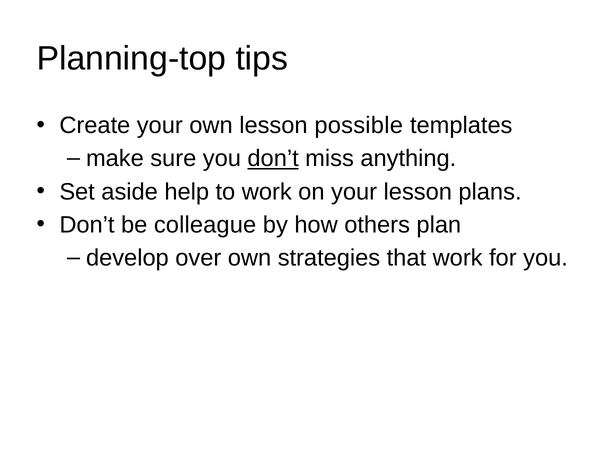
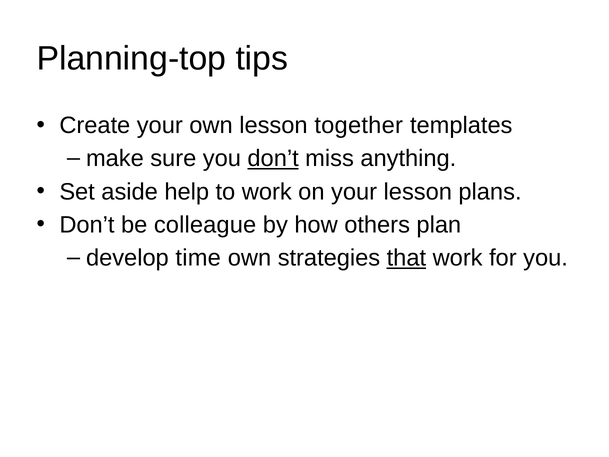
possible: possible -> together
over: over -> time
that underline: none -> present
